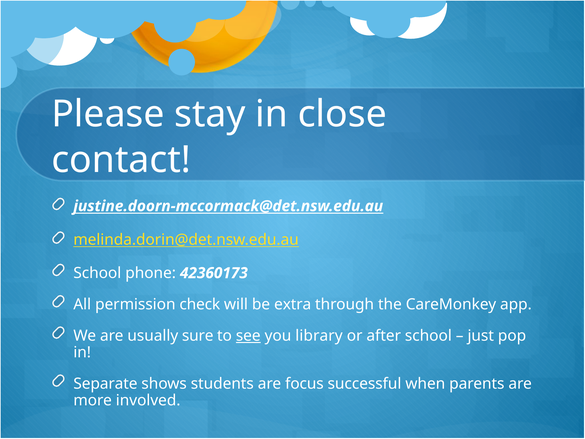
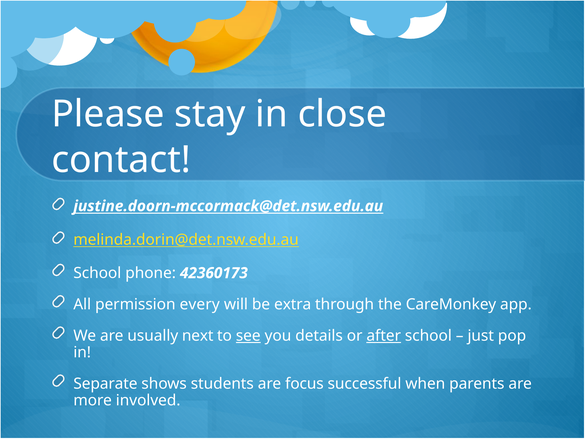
check: check -> every
sure: sure -> next
library: library -> details
after underline: none -> present
